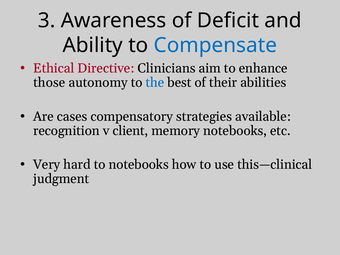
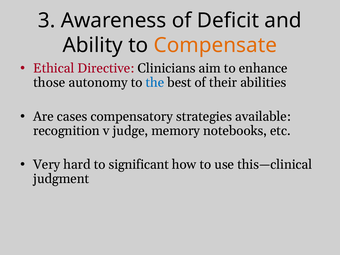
Compensate colour: blue -> orange
client: client -> judge
to notebooks: notebooks -> significant
